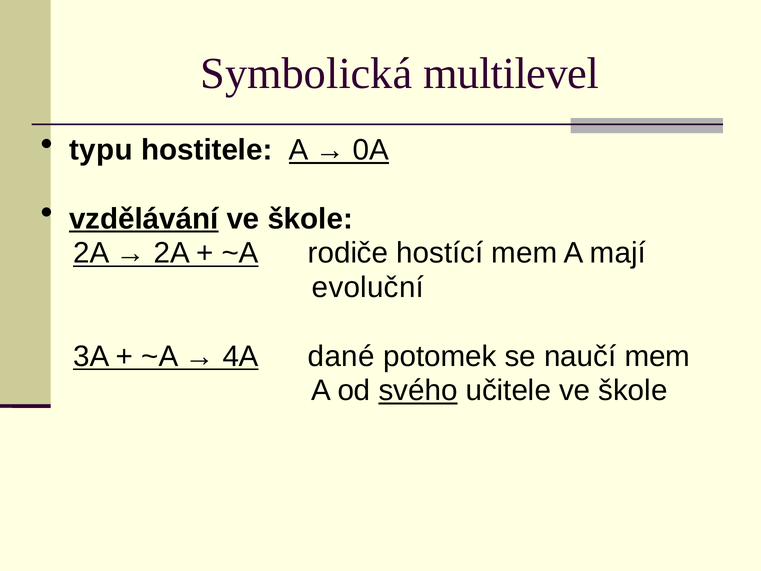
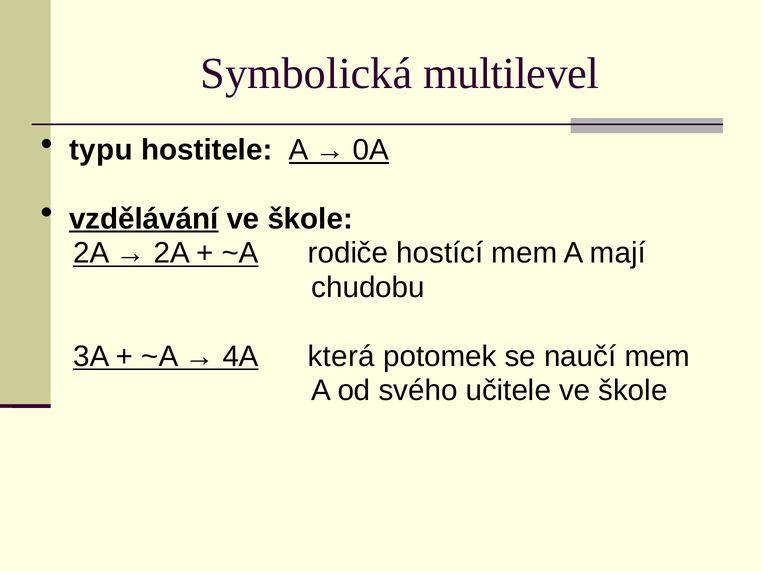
evoluční: evoluční -> chudobu
dané: dané -> která
svého underline: present -> none
